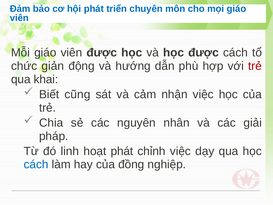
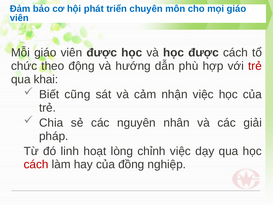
giản: giản -> theo
hoạt phát: phát -> lòng
cách at (36, 164) colour: blue -> red
